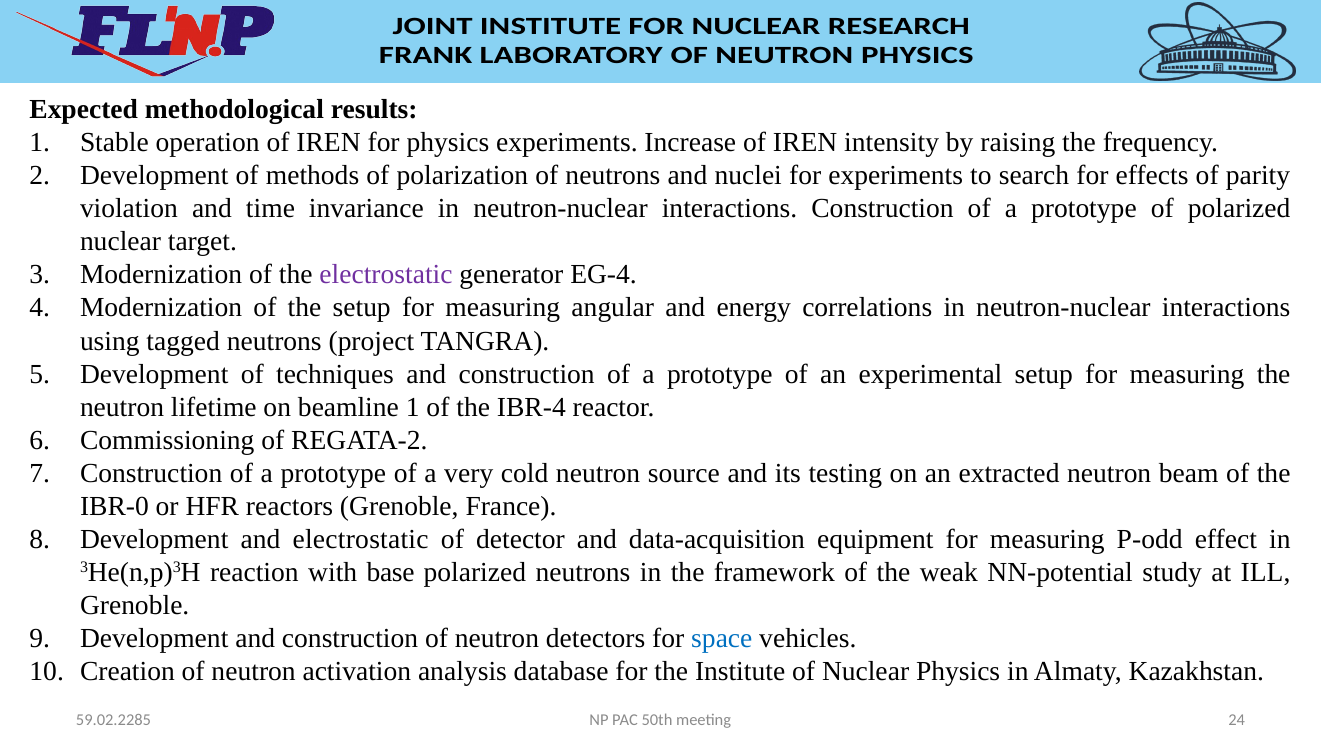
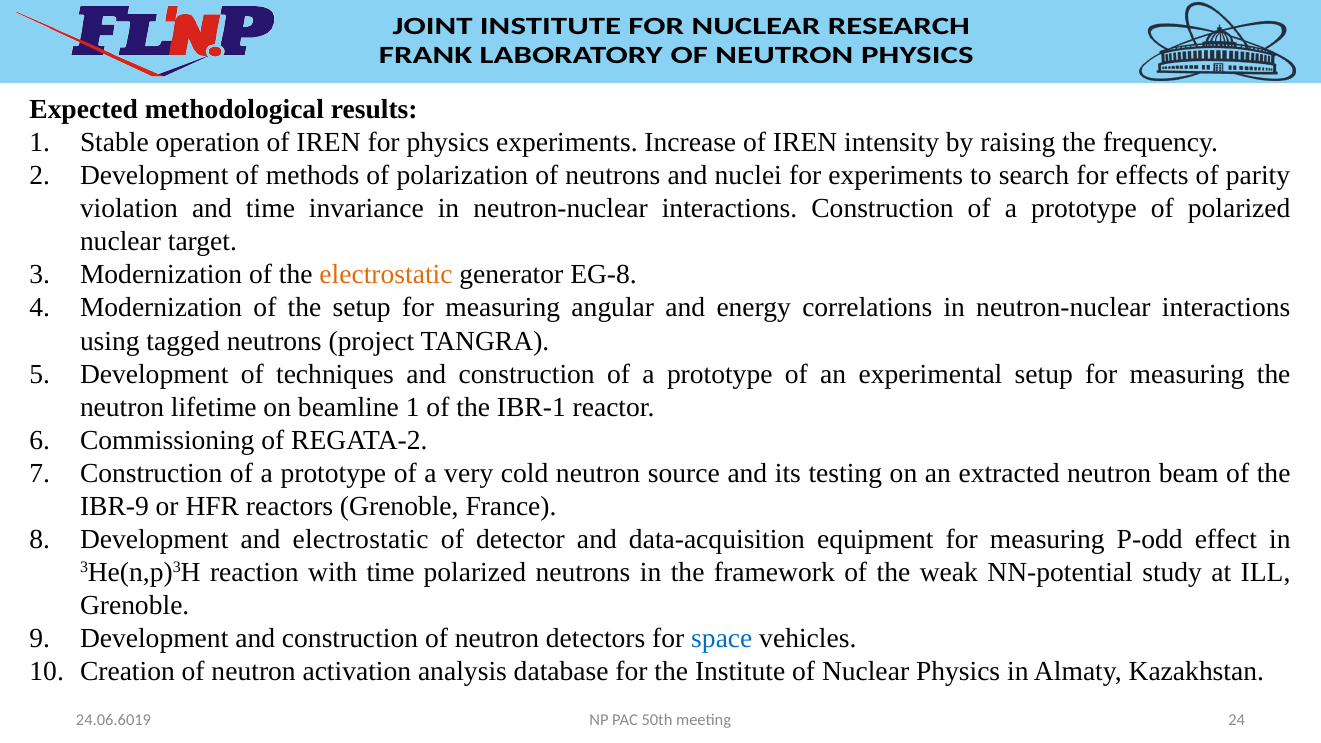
electrostatic at (386, 275) colour: purple -> orange
EG-4: EG-4 -> EG-8
IBR-4: IBR-4 -> IBR-1
IBR-0: IBR-0 -> IBR-9
with base: base -> time
59.02.2285: 59.02.2285 -> 24.06.6019
